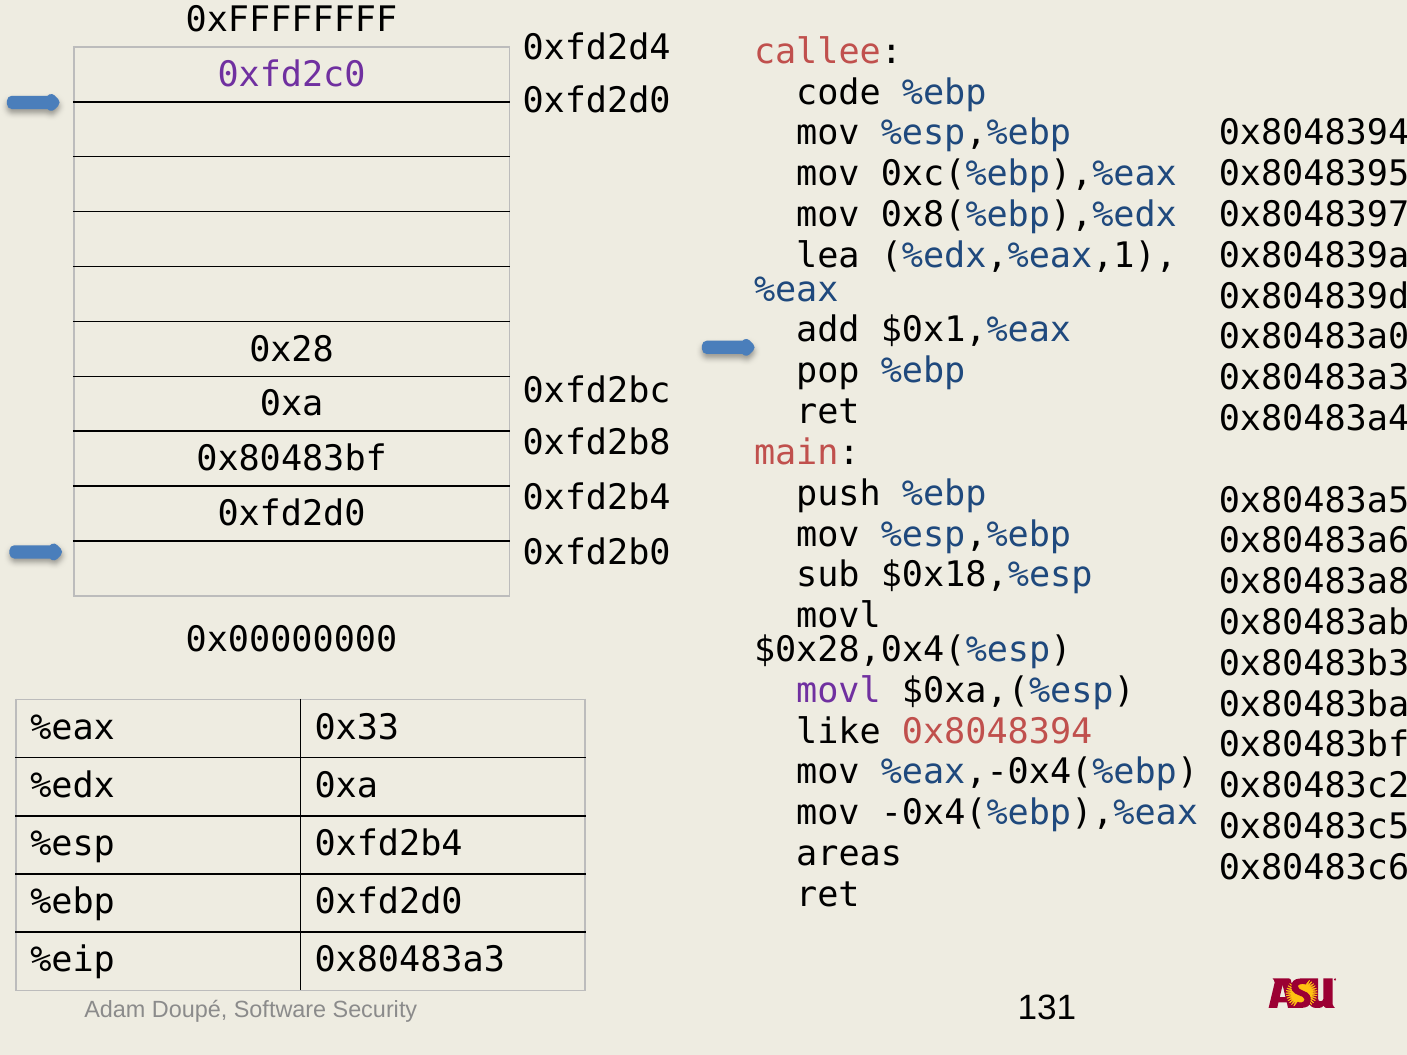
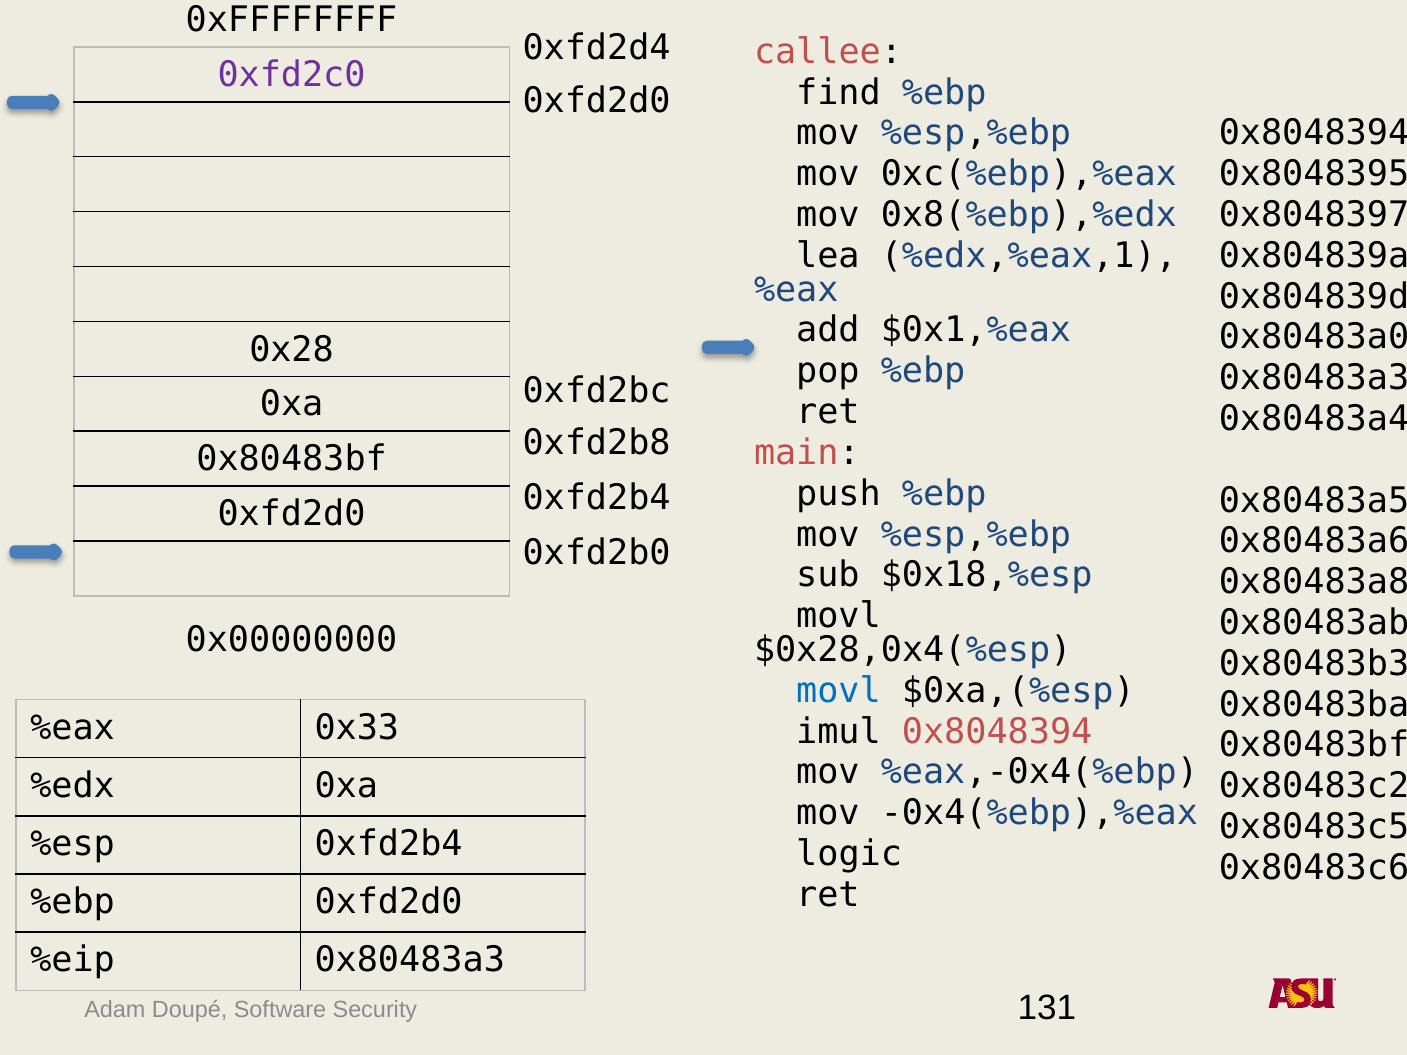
code: code -> find
movl at (839, 691) colour: purple -> blue
like: like -> imul
areas: areas -> logic
